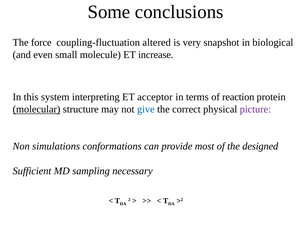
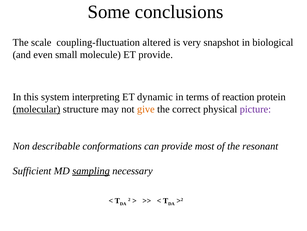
force: force -> scale
ET increase: increase -> provide
acceptor: acceptor -> dynamic
give colour: blue -> orange
simulations: simulations -> describable
designed: designed -> resonant
sampling underline: none -> present
